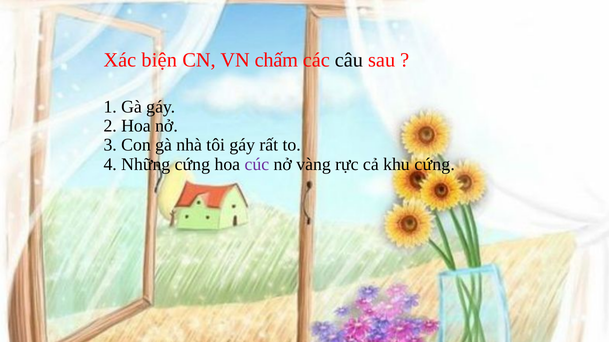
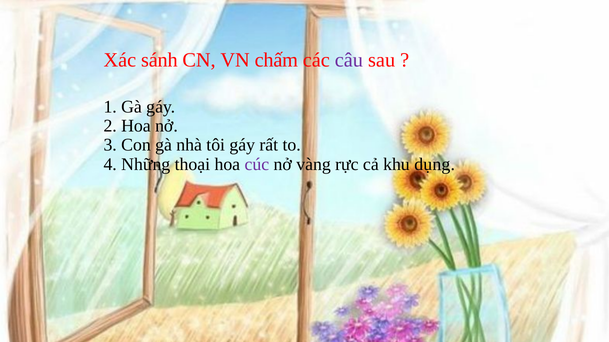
biện: biện -> sánh
câu colour: black -> purple
Những cứng: cứng -> thoại
khu cứng: cứng -> dụng
